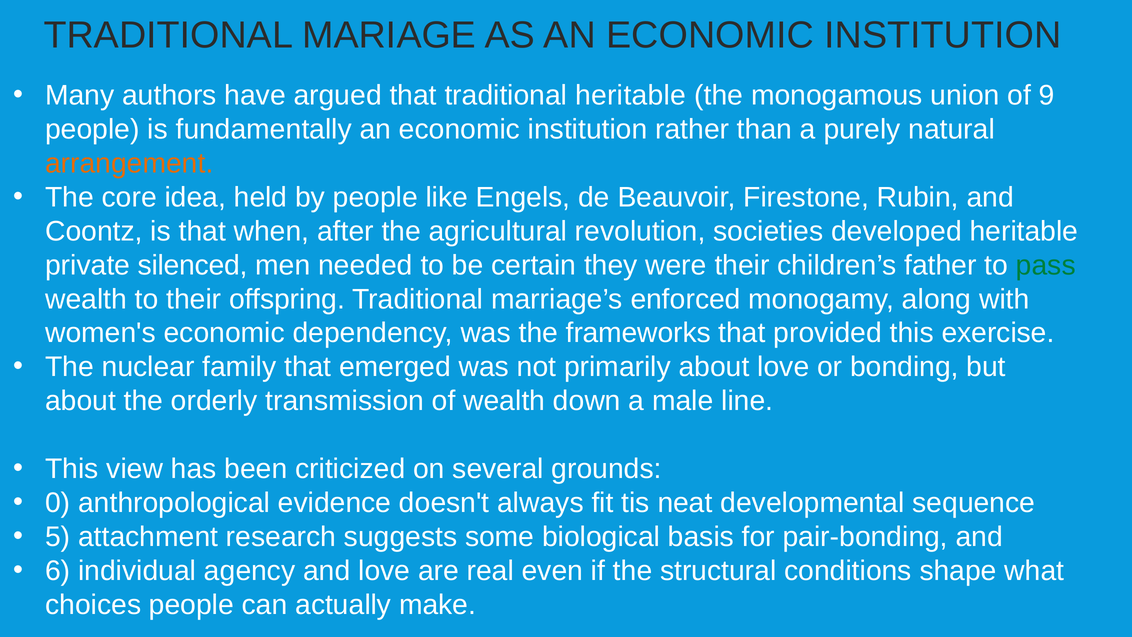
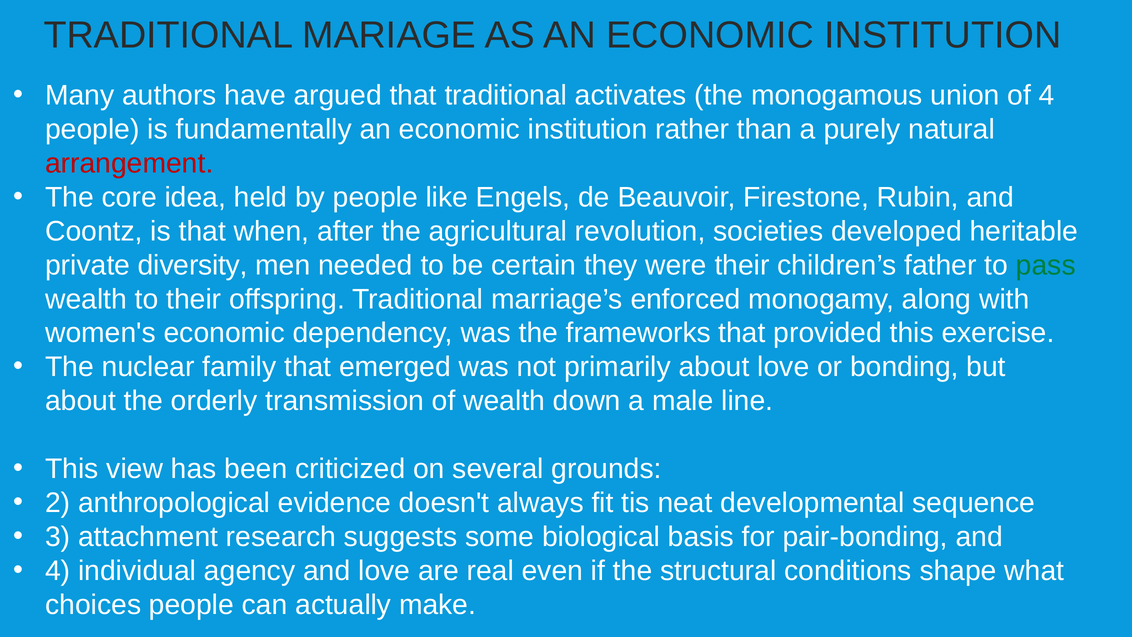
traditional heritable: heritable -> activates
of 9: 9 -> 4
arrangement colour: orange -> red
silenced: silenced -> diversity
0: 0 -> 2
5: 5 -> 3
6 at (58, 571): 6 -> 4
